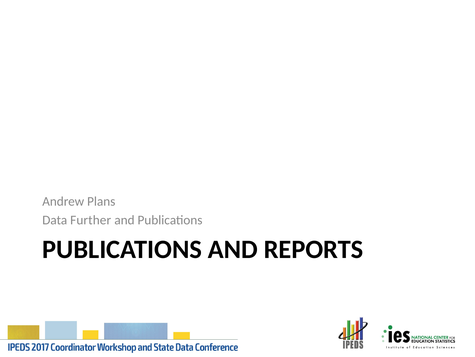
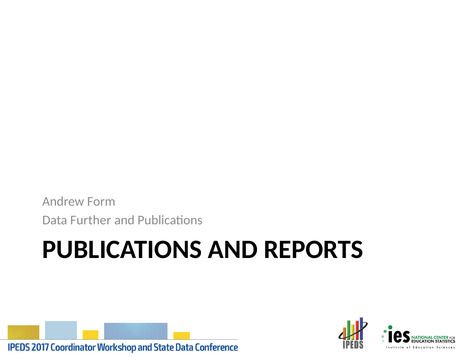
Plans: Plans -> Form
